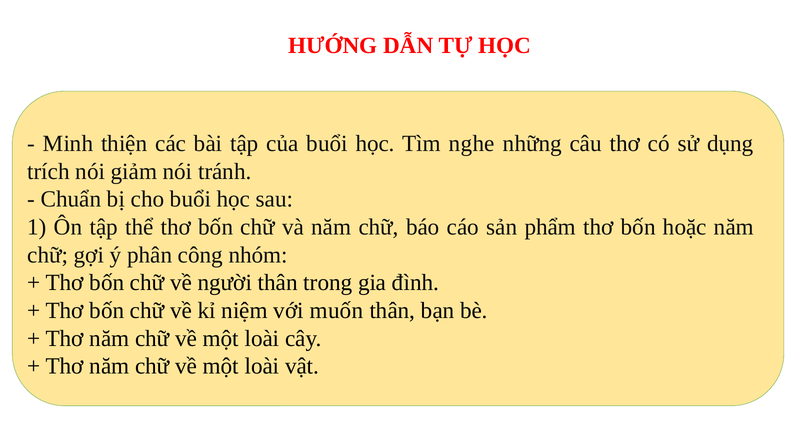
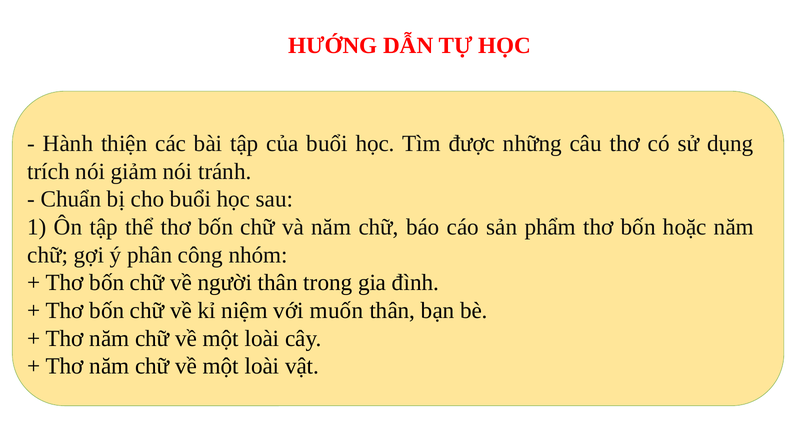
Minh: Minh -> Hành
nghe: nghe -> được
